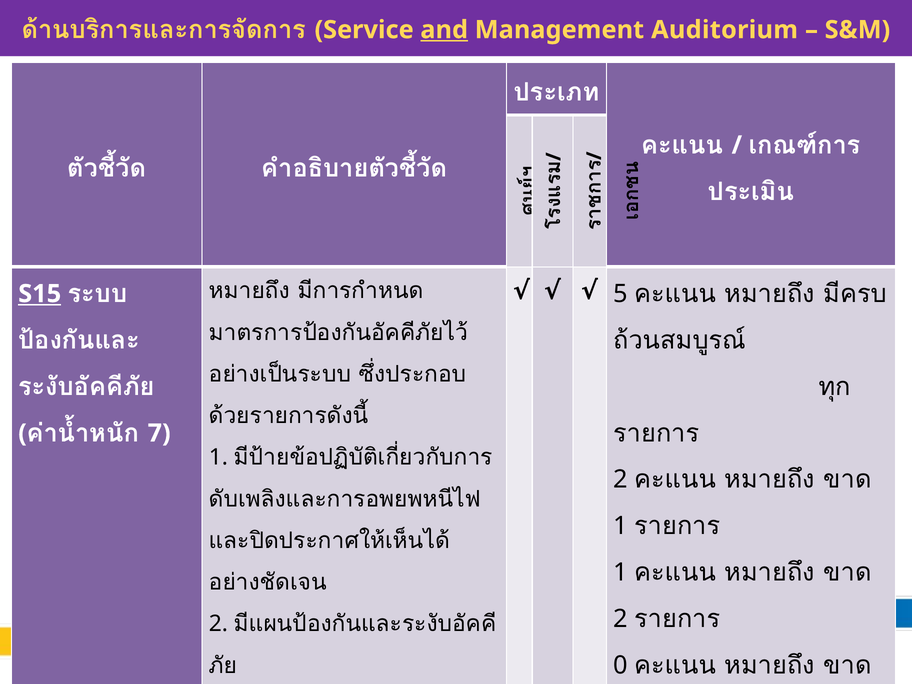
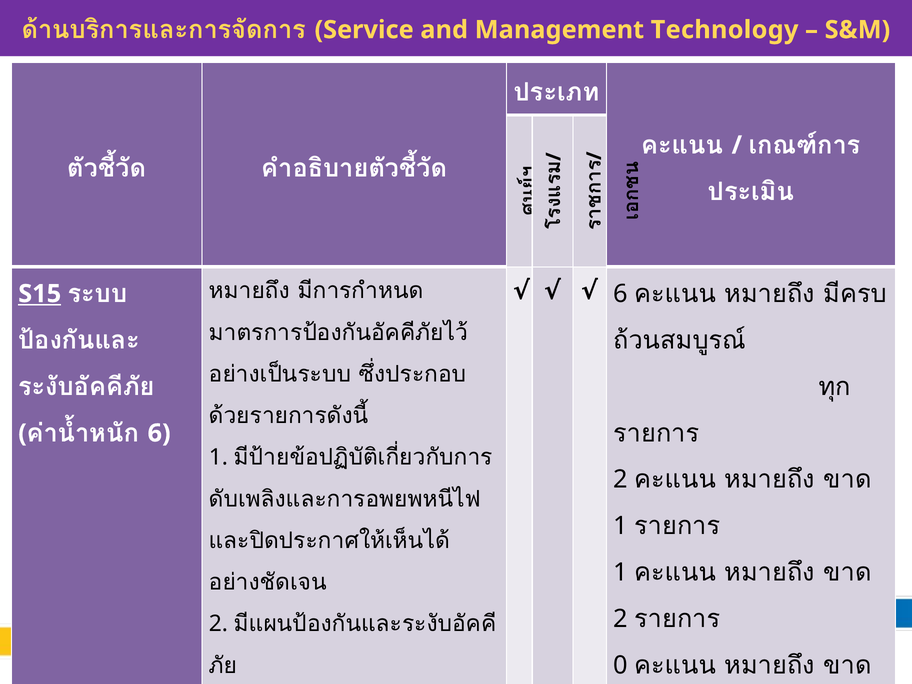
and underline: present -> none
Auditorium: Auditorium -> Technology
5 at (621, 294): 5 -> 6
7 at (159, 433): 7 -> 6
